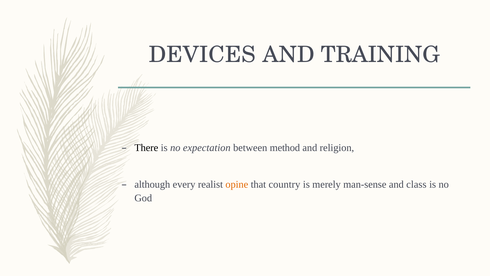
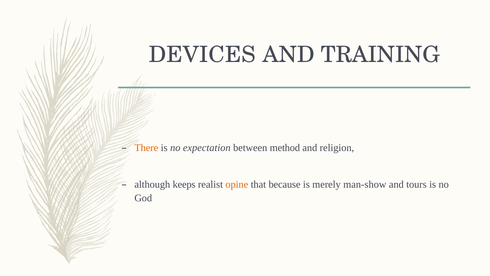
There colour: black -> orange
every: every -> keeps
country: country -> because
man-sense: man-sense -> man-show
class: class -> tours
